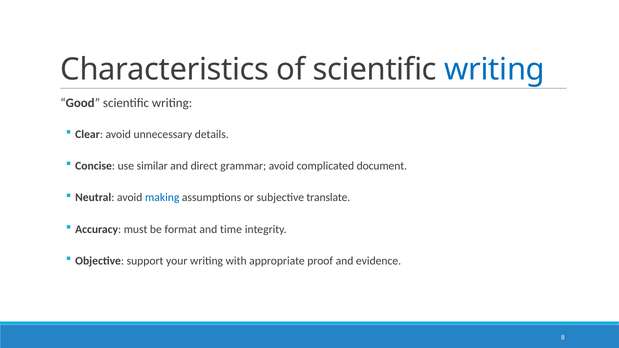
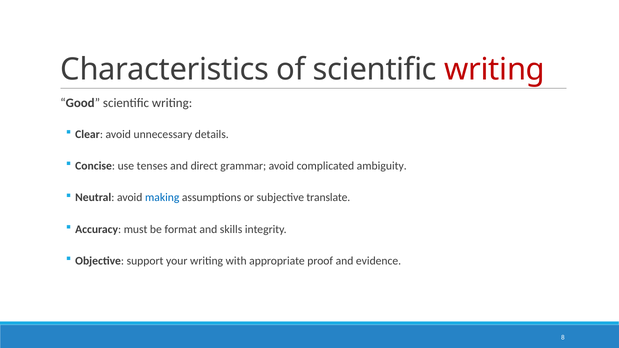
writing at (495, 69) colour: blue -> red
similar: similar -> tenses
document: document -> ambiguity
time: time -> skills
